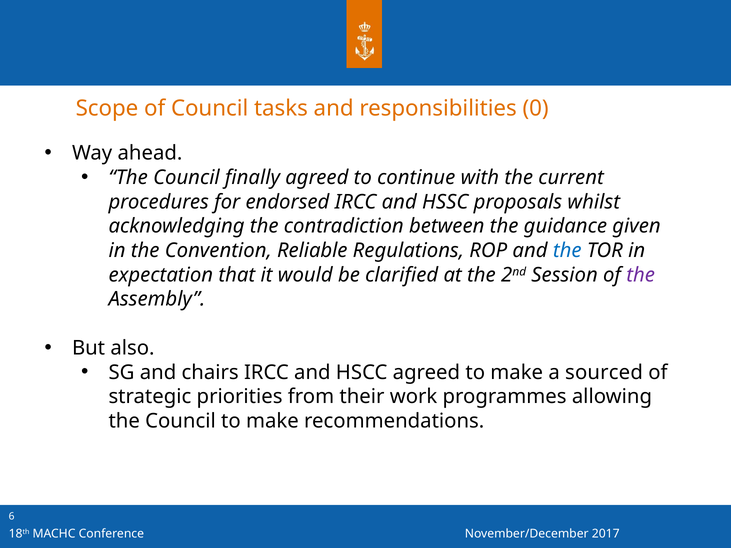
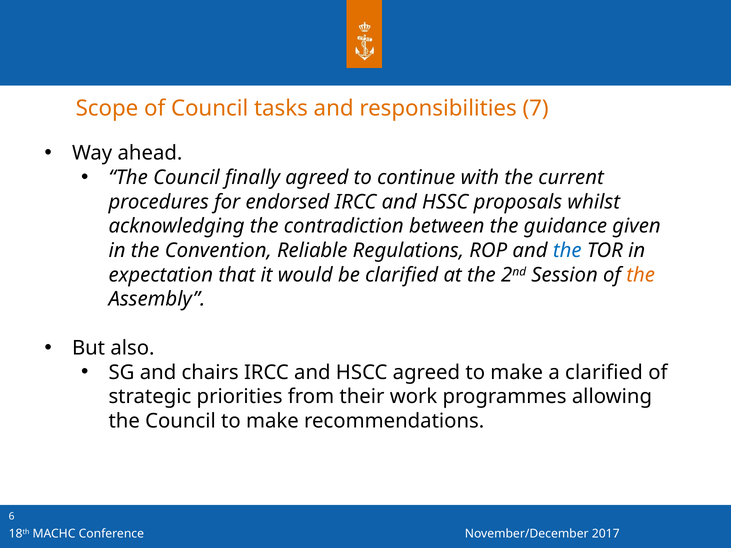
0: 0 -> 7
the at (641, 275) colour: purple -> orange
a sourced: sourced -> clarified
